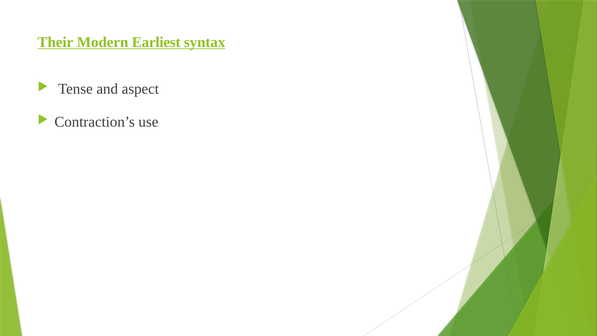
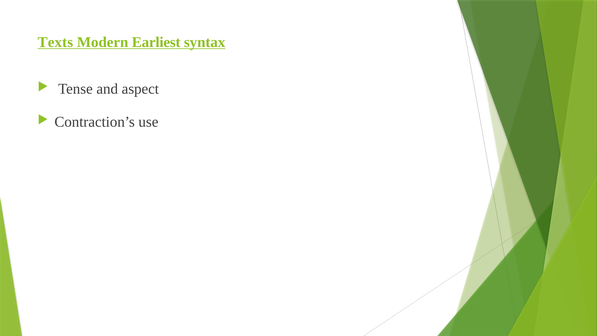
Their: Their -> Texts
